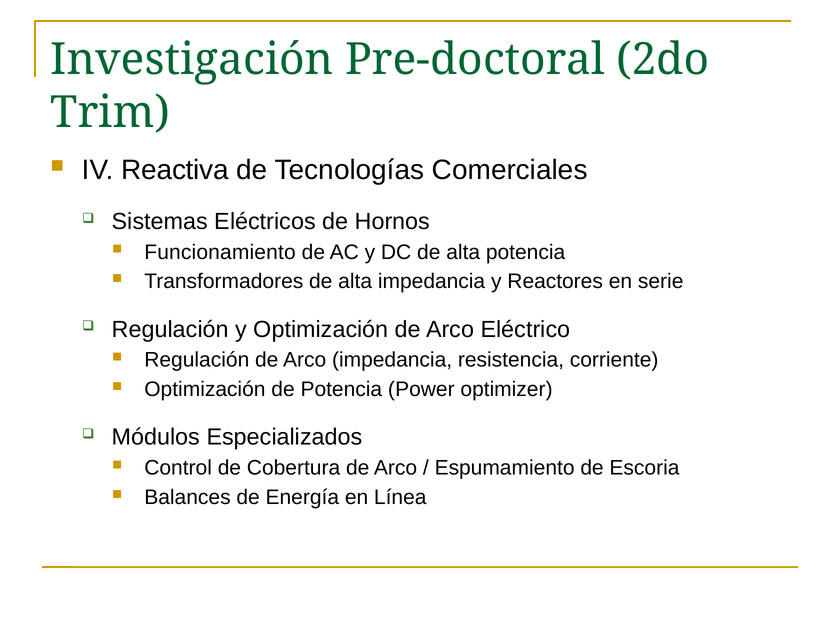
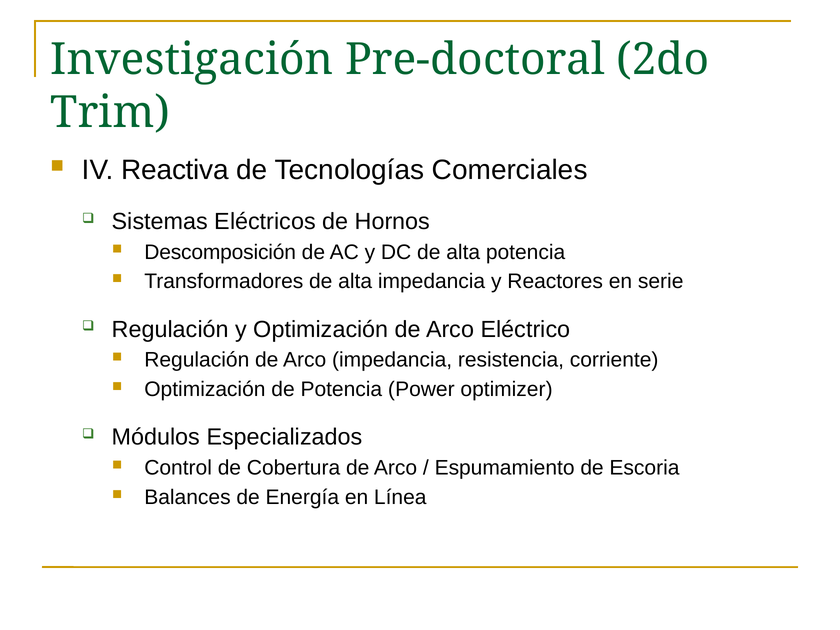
Funcionamiento: Funcionamiento -> Descomposición
